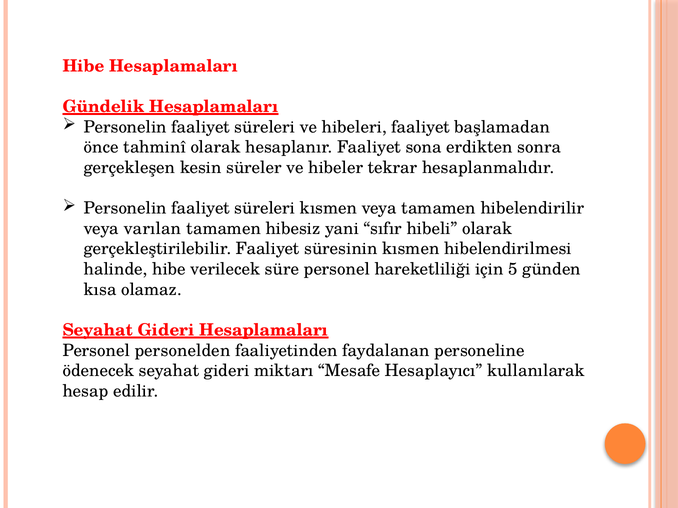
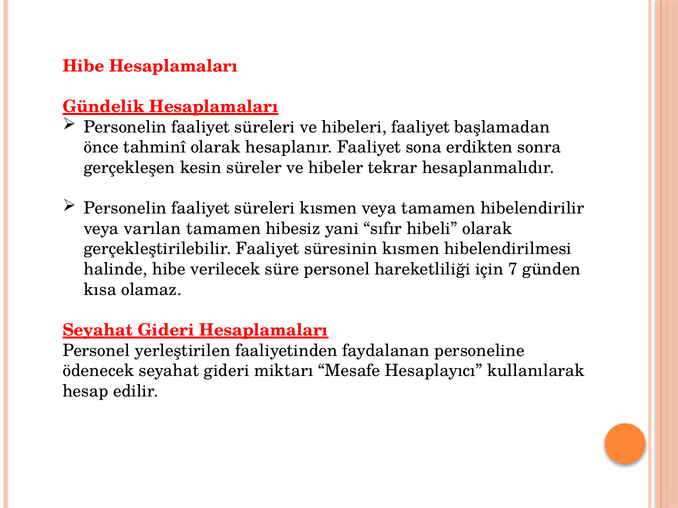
5: 5 -> 7
personelden: personelden -> yerleştirilen
